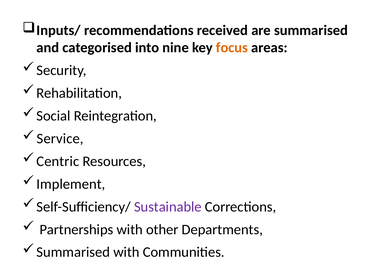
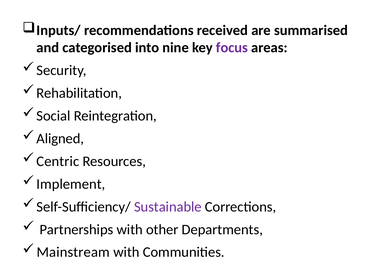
focus colour: orange -> purple
Service: Service -> Aligned
Summarised at (73, 253): Summarised -> Mainstream
